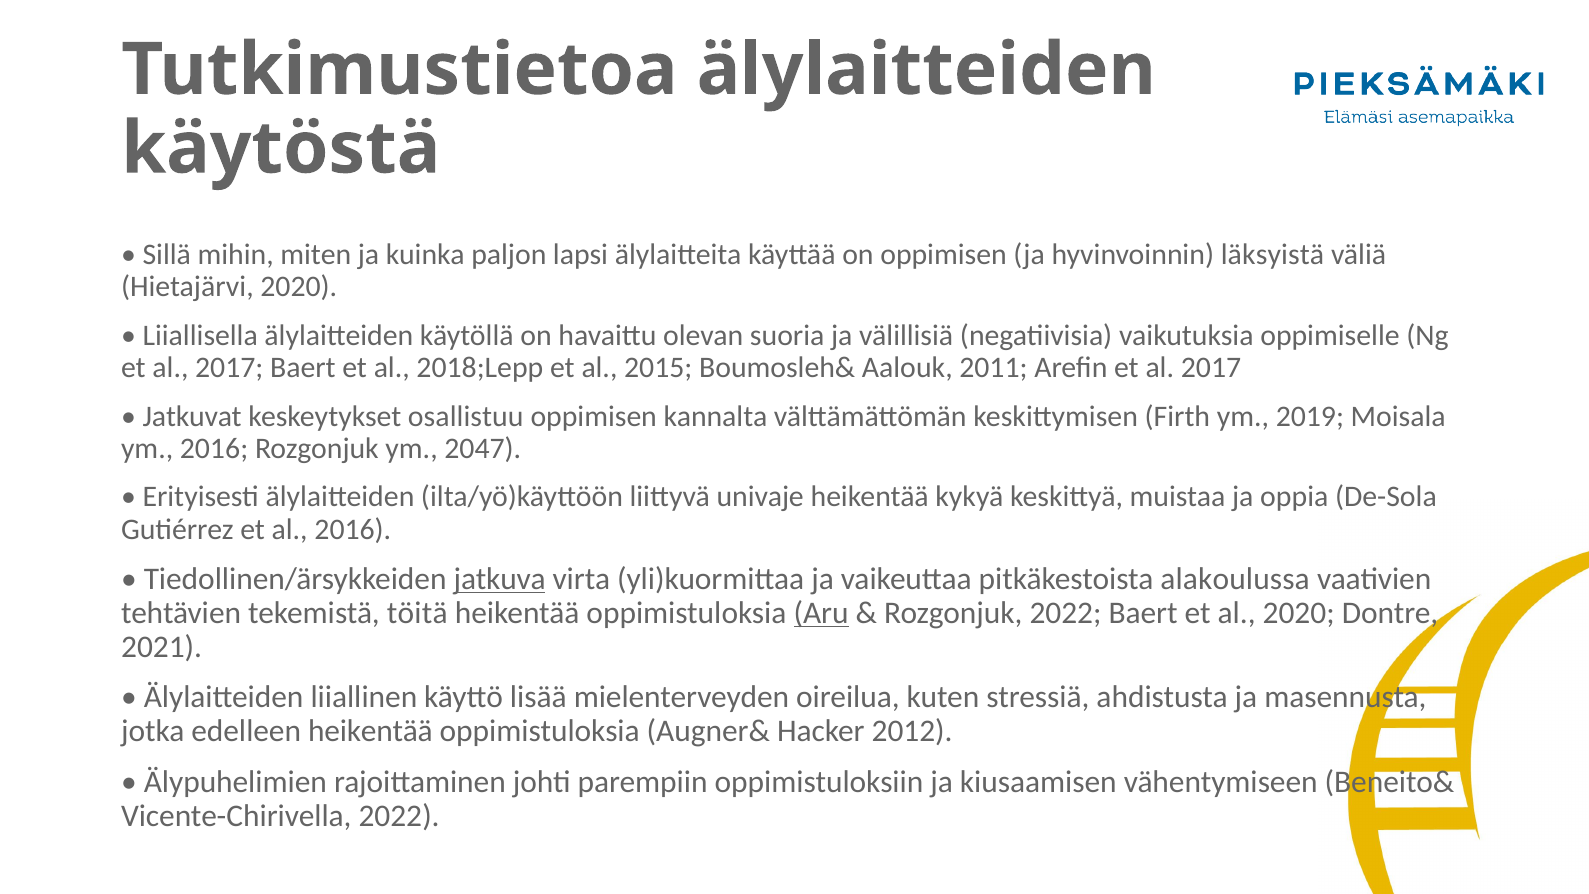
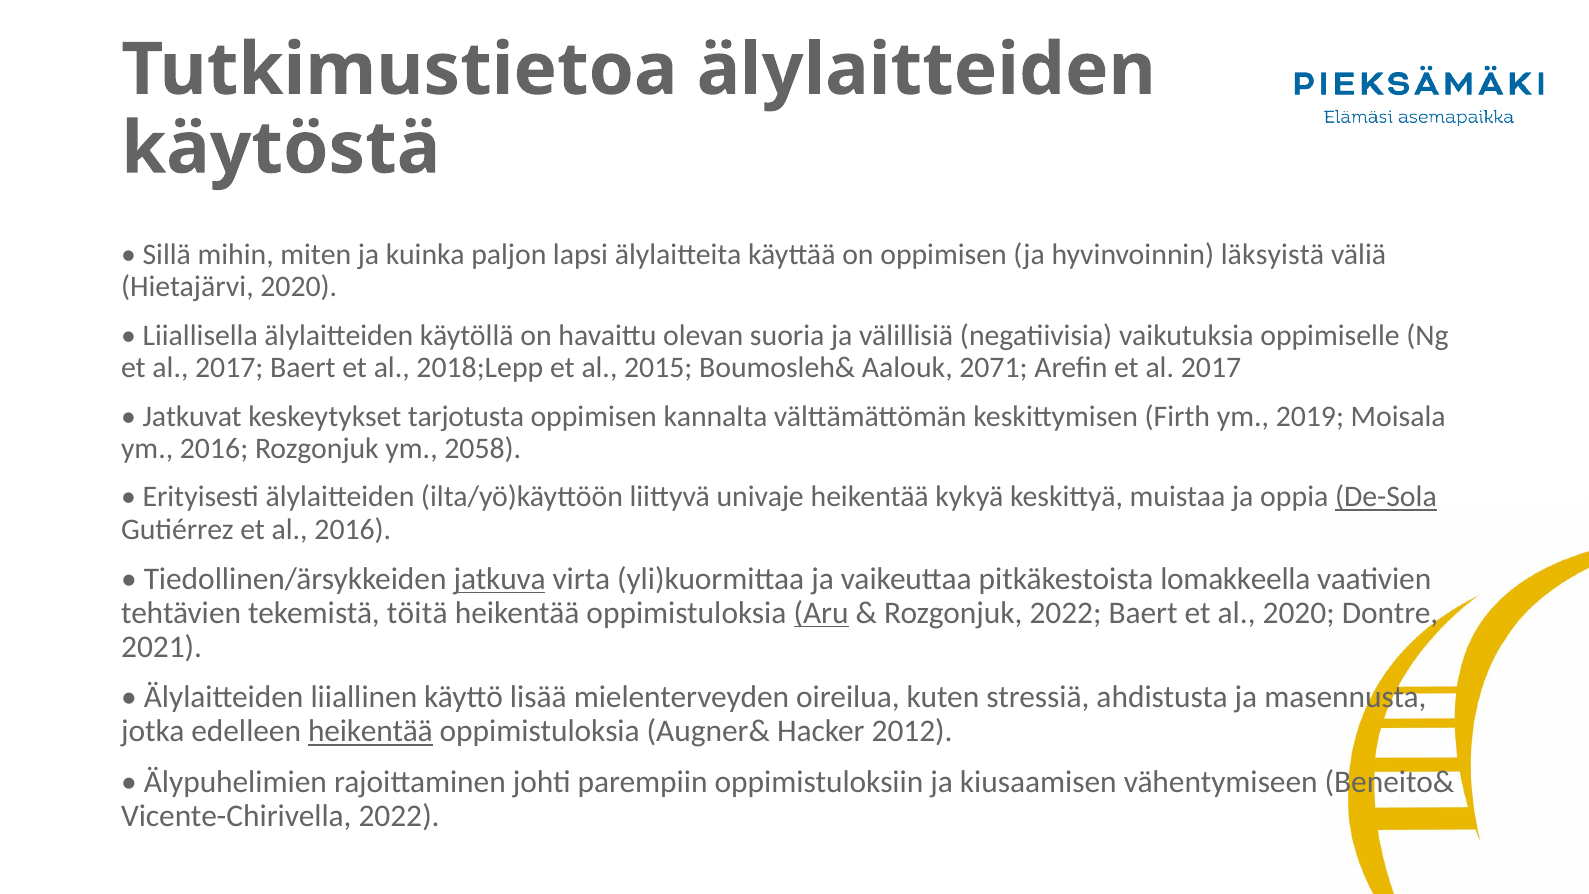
2011: 2011 -> 2071
osallistuu: osallistuu -> tarjotusta
2047: 2047 -> 2058
De-Sola underline: none -> present
alakoulussa: alakoulussa -> lomakkeella
heikentää at (370, 731) underline: none -> present
